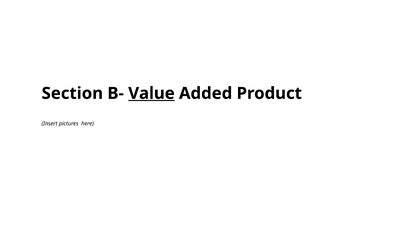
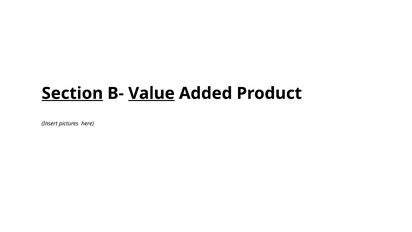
Section underline: none -> present
